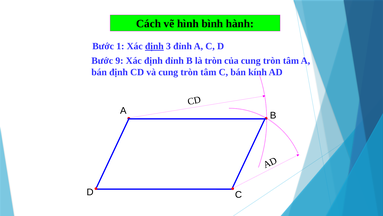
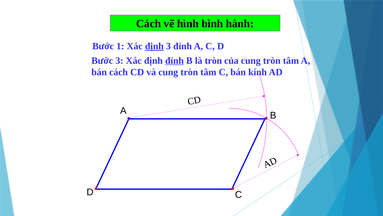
Bước 9: 9 -> 3
đỉnh at (174, 60) underline: none -> present
bán định: định -> cách
